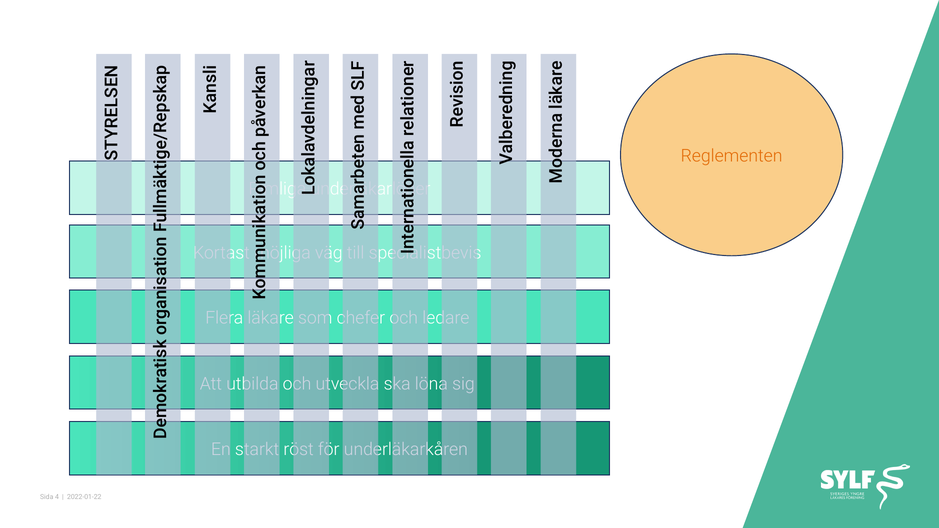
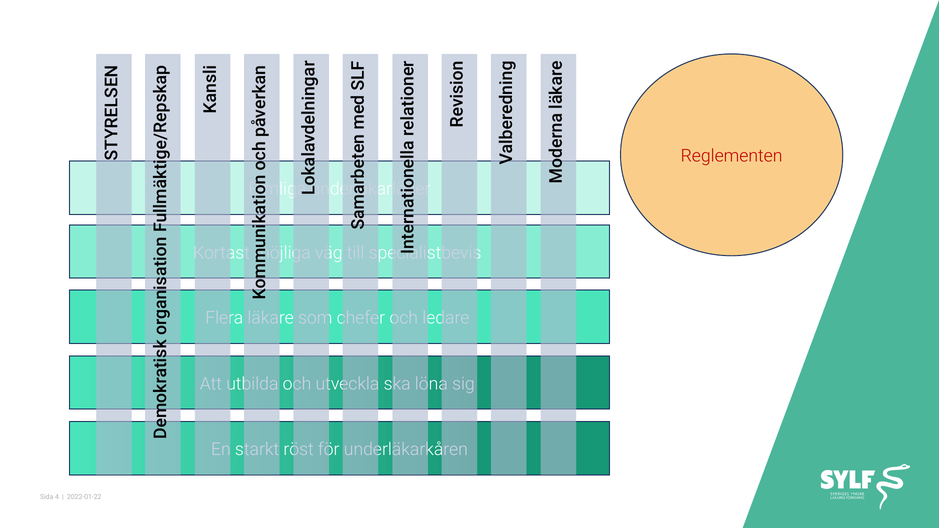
Reglementen colour: orange -> red
